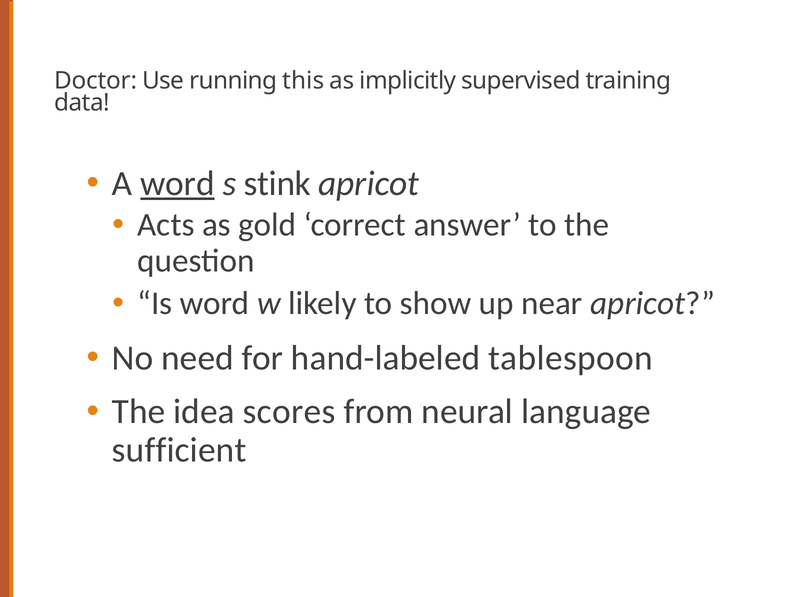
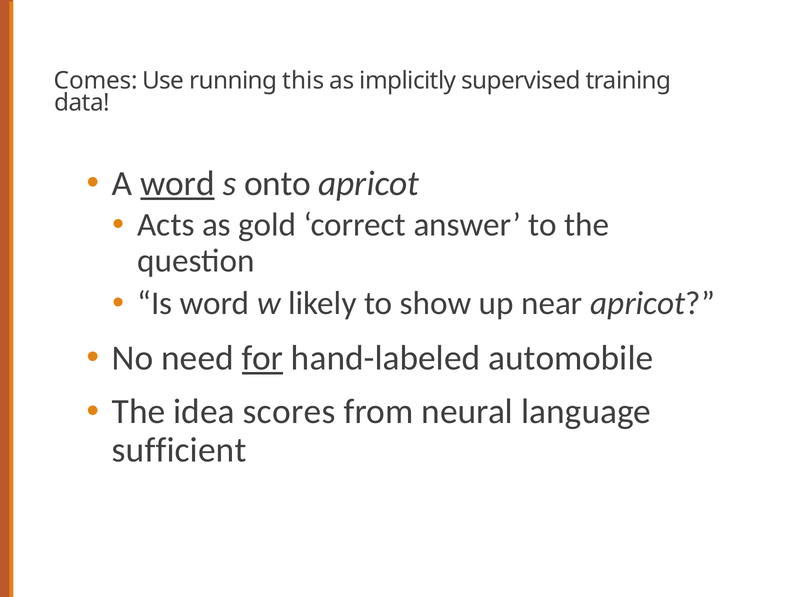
Doctor: Doctor -> Comes
stink: stink -> onto
for underline: none -> present
tablespoon: tablespoon -> automobile
